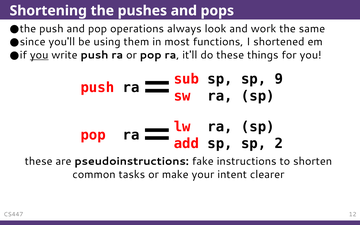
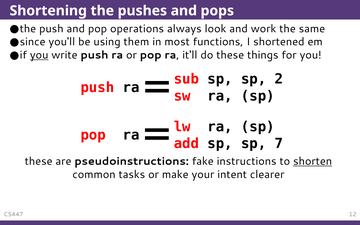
9: 9 -> 2
2: 2 -> 7
shorten underline: none -> present
